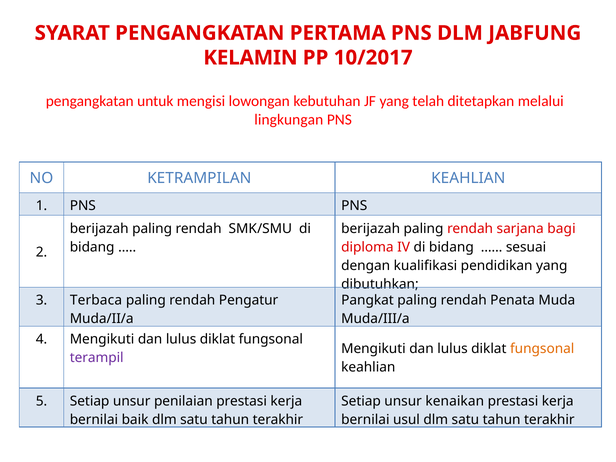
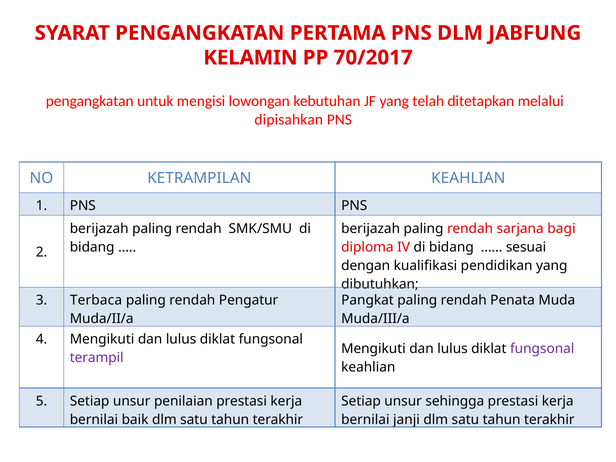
10/2017: 10/2017 -> 70/2017
lingkungan: lingkungan -> dipisahkan
fungsonal at (542, 349) colour: orange -> purple
kenaikan: kenaikan -> sehingga
usul: usul -> janji
